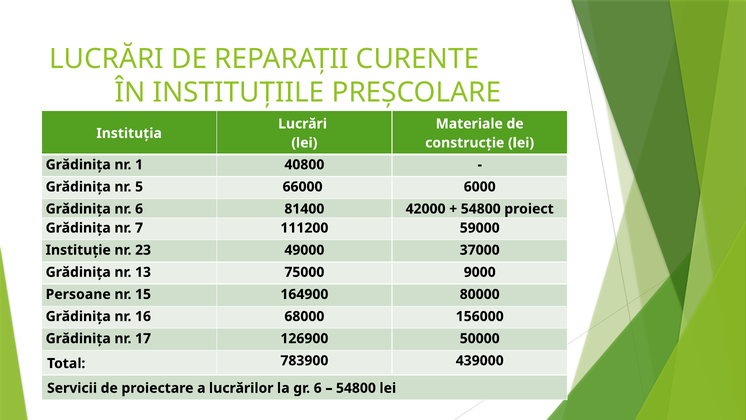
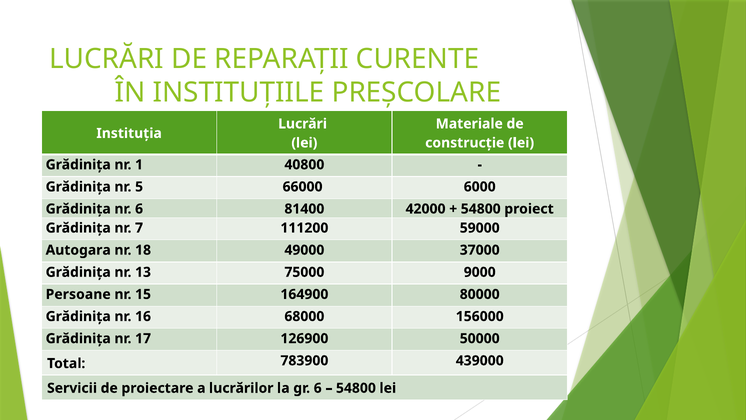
Instituţie: Instituţie -> Autogara
23: 23 -> 18
